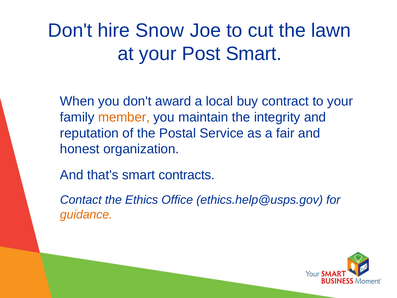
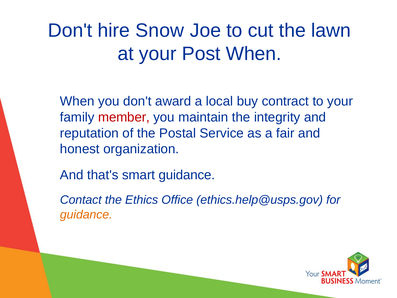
Post Smart: Smart -> When
member colour: orange -> red
smart contracts: contracts -> guidance
